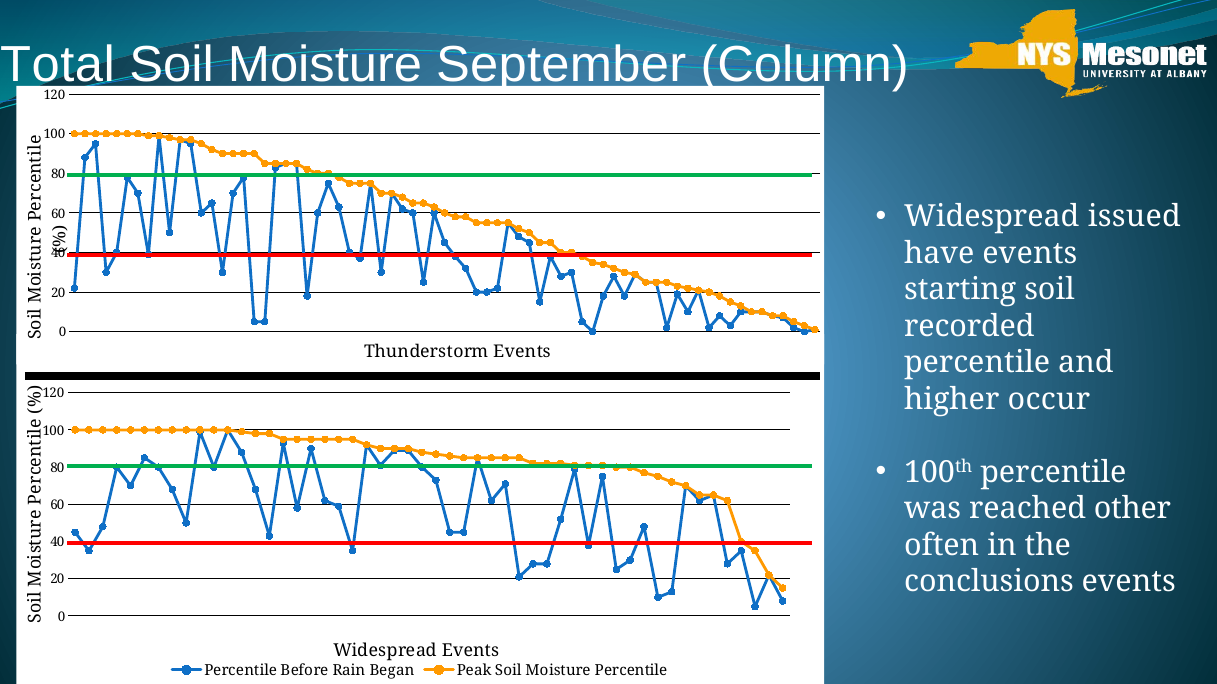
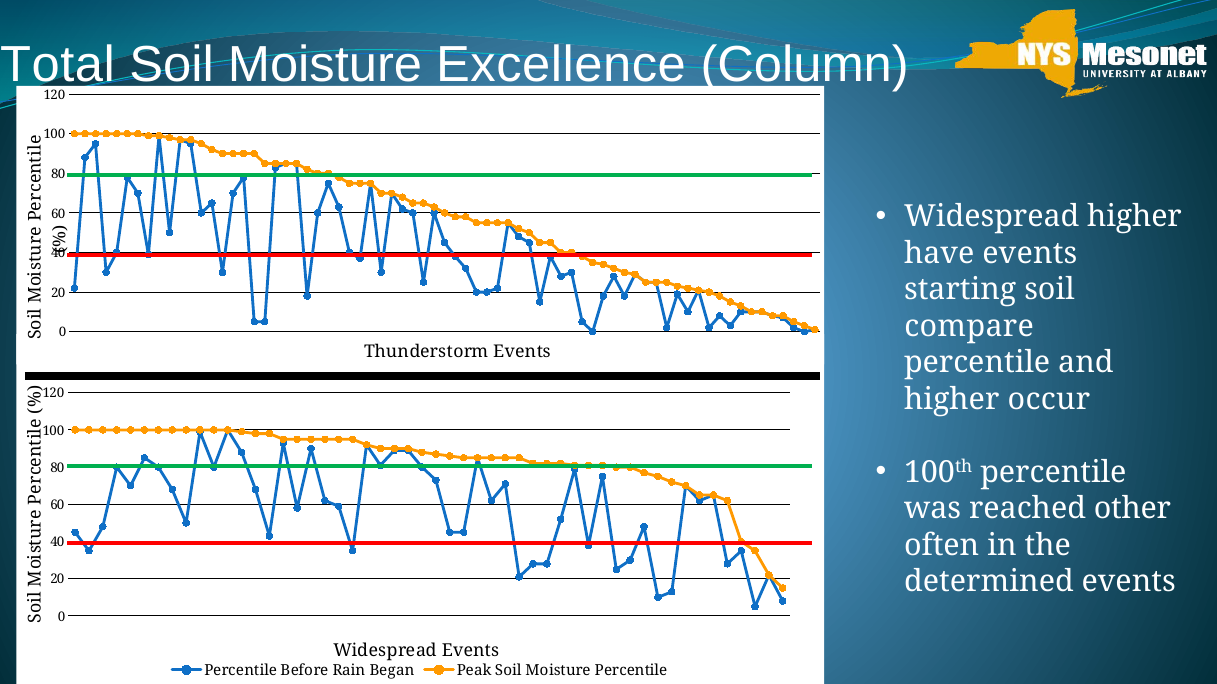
September: September -> Excellence
Widespread issued: issued -> higher
recorded: recorded -> compare
conclusions: conclusions -> determined
